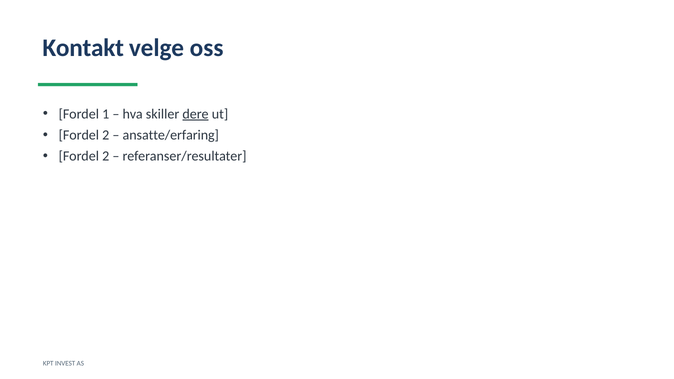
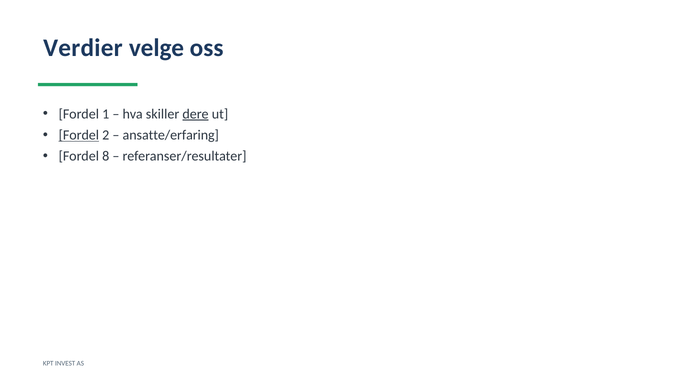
Kontakt: Kontakt -> Verdier
Fordel at (79, 135) underline: none -> present
2 at (106, 156): 2 -> 8
